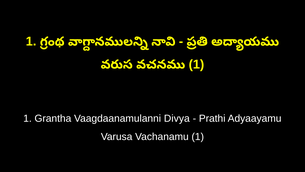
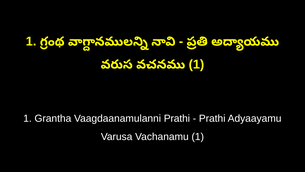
Vaagdaanamulanni Divya: Divya -> Prathi
